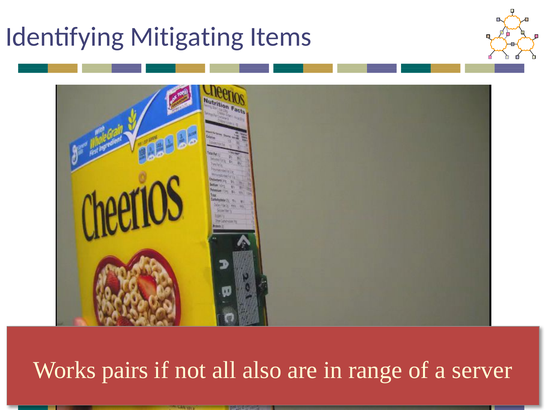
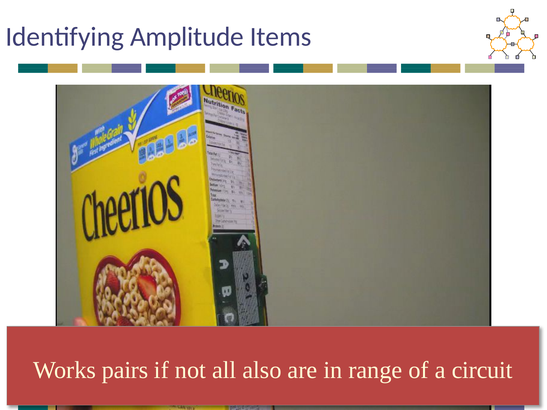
Mitigating: Mitigating -> Amplitude
server: server -> circuit
